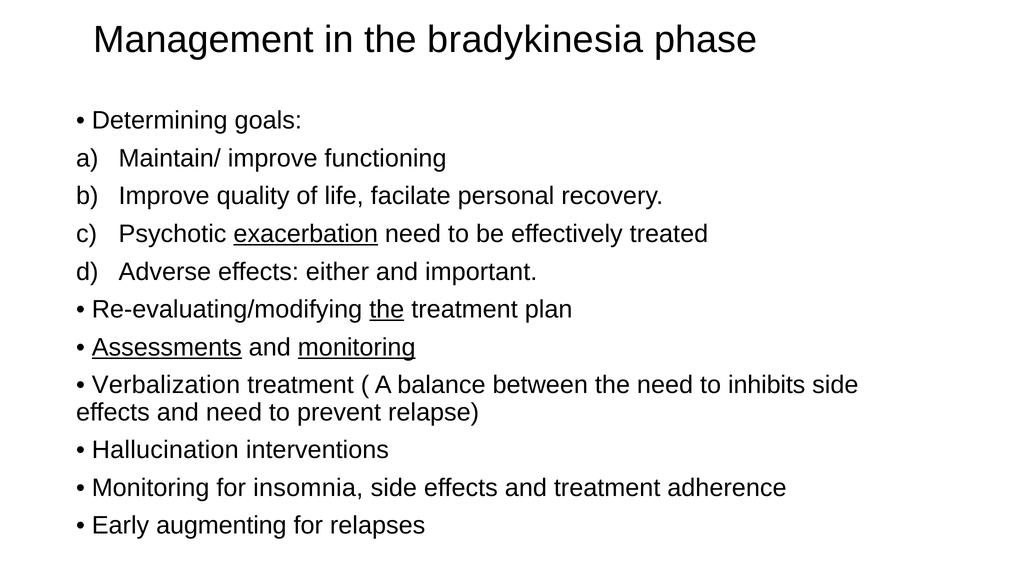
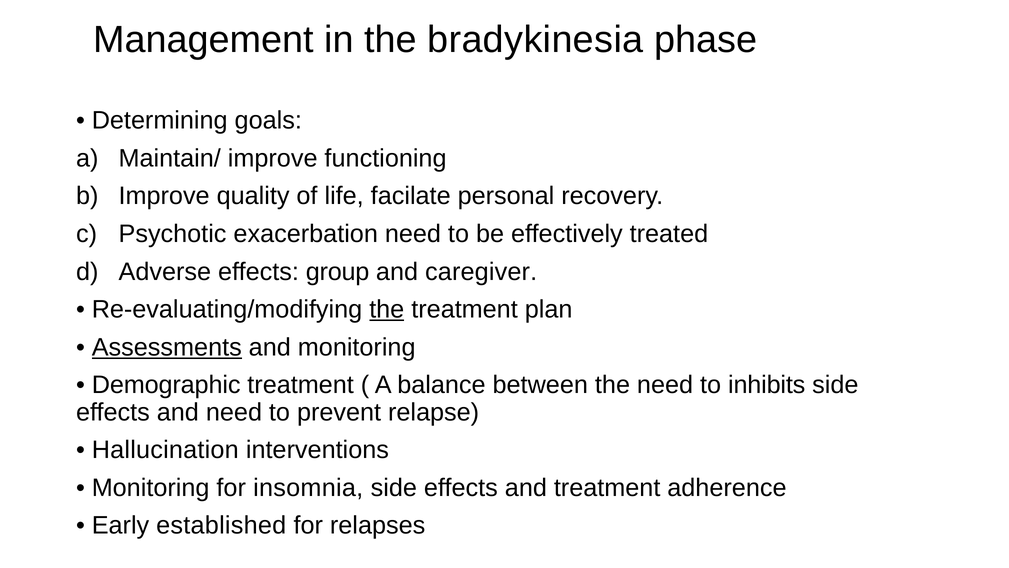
exacerbation underline: present -> none
either: either -> group
important: important -> caregiver
monitoring at (357, 347) underline: present -> none
Verbalization: Verbalization -> Demographic
augmenting: augmenting -> established
